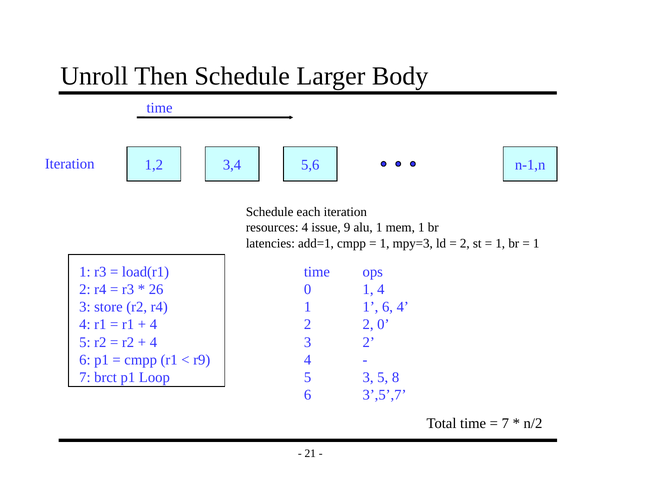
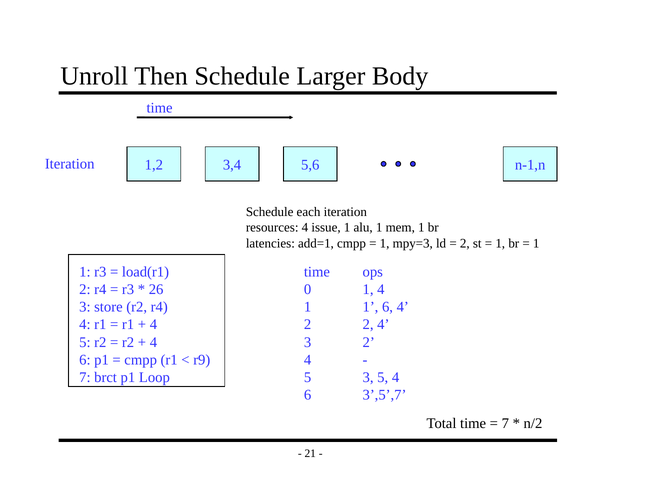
issue 9: 9 -> 1
2 2 0: 0 -> 4
5 8: 8 -> 4
